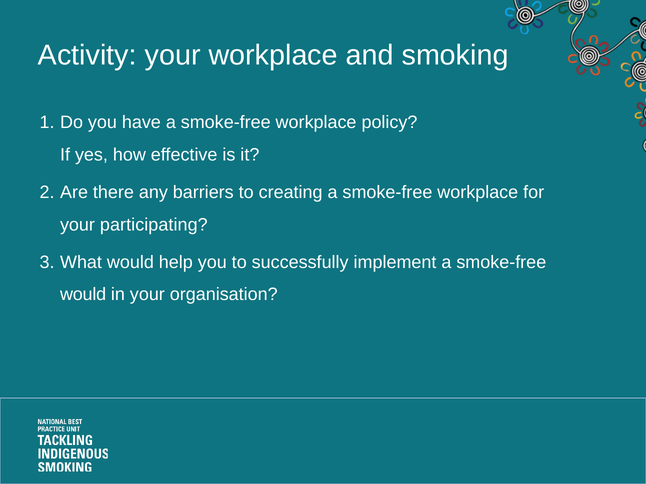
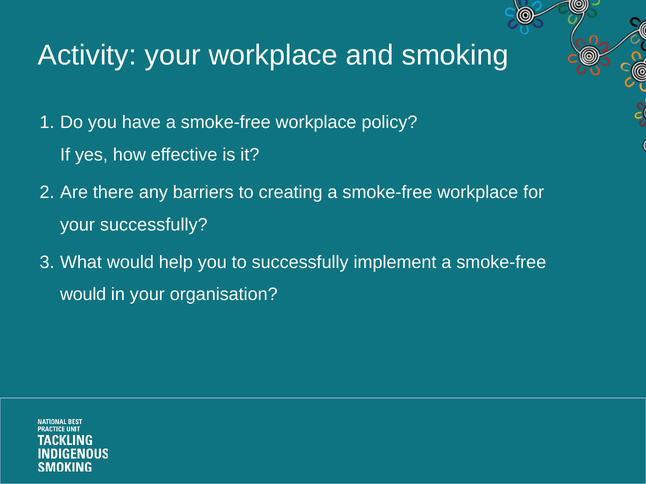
your participating: participating -> successfully
